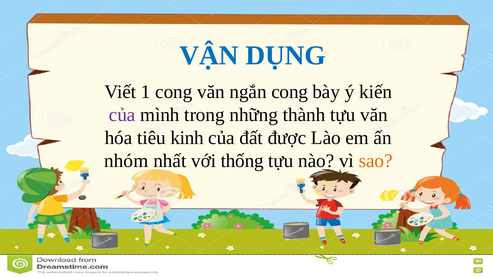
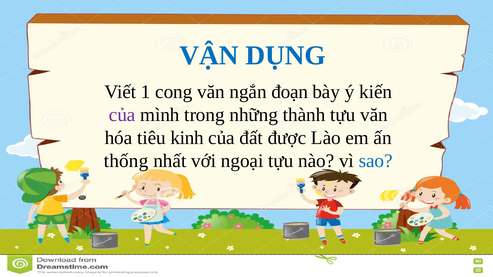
ngắn cong: cong -> đoạn
nhóm: nhóm -> thống
thống: thống -> ngoại
sao colour: orange -> blue
